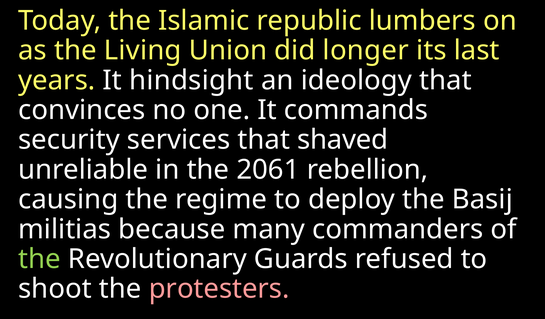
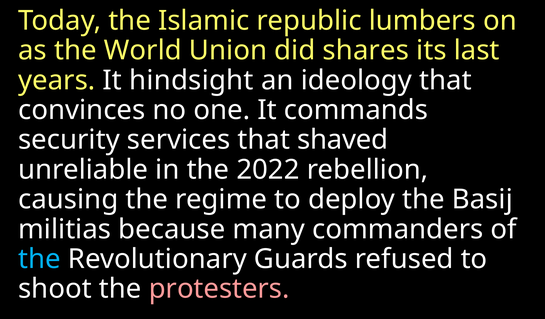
Living: Living -> World
longer: longer -> shares
2061: 2061 -> 2022
the at (39, 259) colour: light green -> light blue
